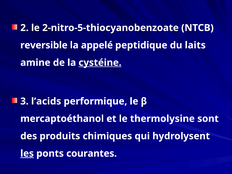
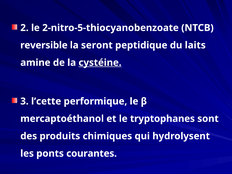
appelé: appelé -> seront
l’acids: l’acids -> l’cette
thermolysine: thermolysine -> tryptophanes
les underline: present -> none
